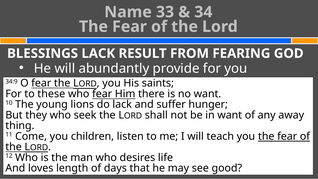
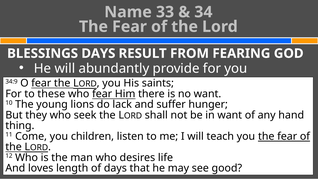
BLESSINGS LACK: LACK -> DAYS
away: away -> hand
